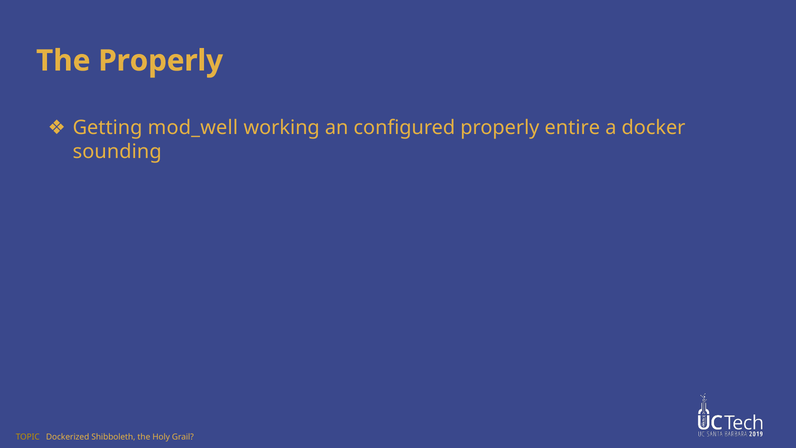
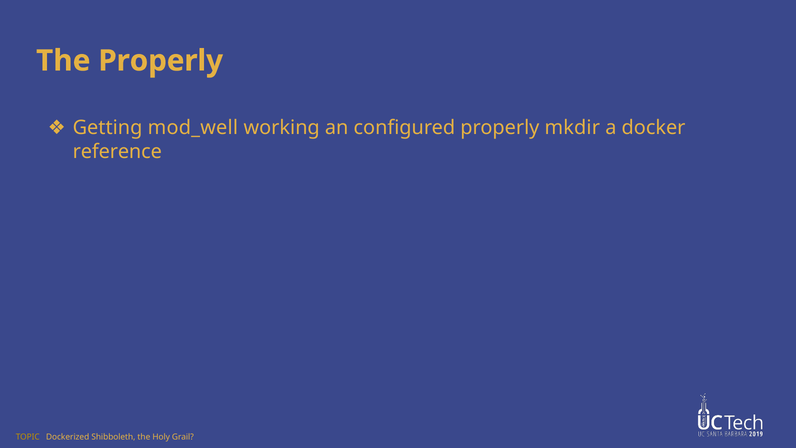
entire: entire -> mkdir
sounding: sounding -> reference
